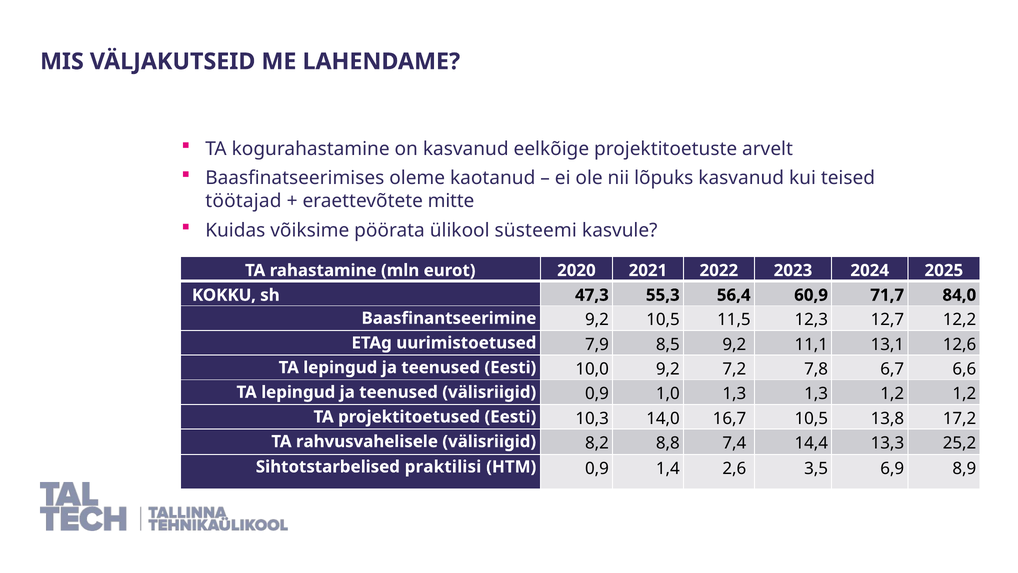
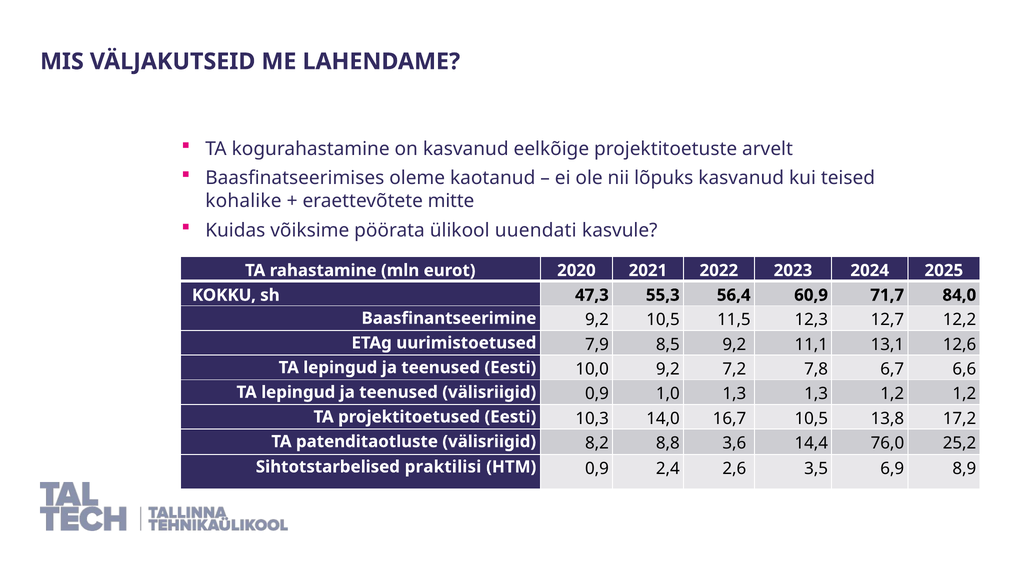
töötajad: töötajad -> kohalike
süsteemi: süsteemi -> uuendati
rahvusvahelisele: rahvusvahelisele -> patenditaotluste
7,4: 7,4 -> 3,6
13,3: 13,3 -> 76,0
1,4: 1,4 -> 2,4
